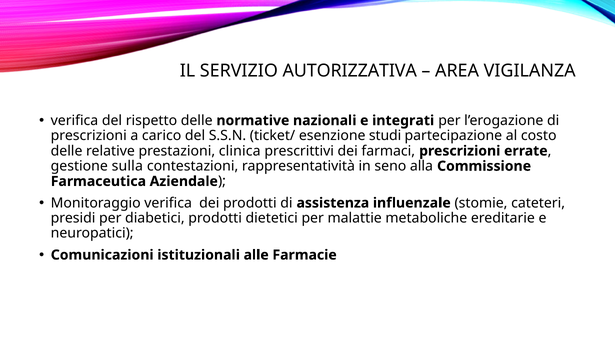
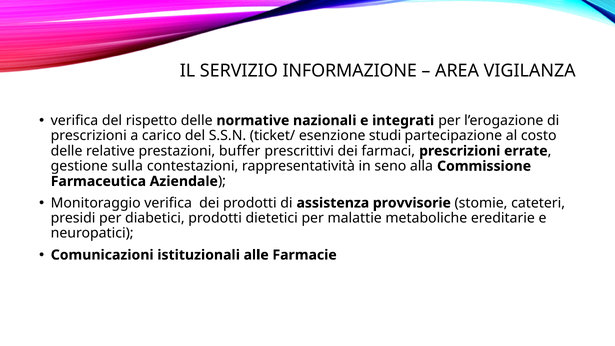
AUTORIZZATIVA: AUTORIZZATIVA -> INFORMAZIONE
clinica: clinica -> buffer
influenzale: influenzale -> provvisorie
